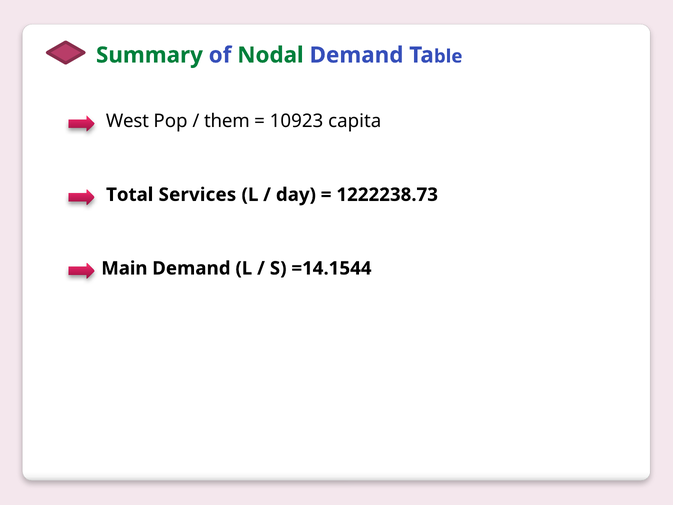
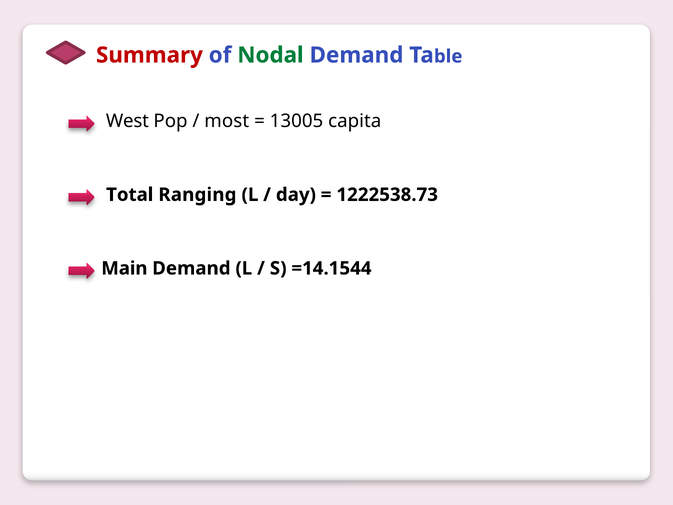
Summary colour: green -> red
them: them -> most
10923: 10923 -> 13005
Services: Services -> Ranging
1222238.73: 1222238.73 -> 1222538.73
